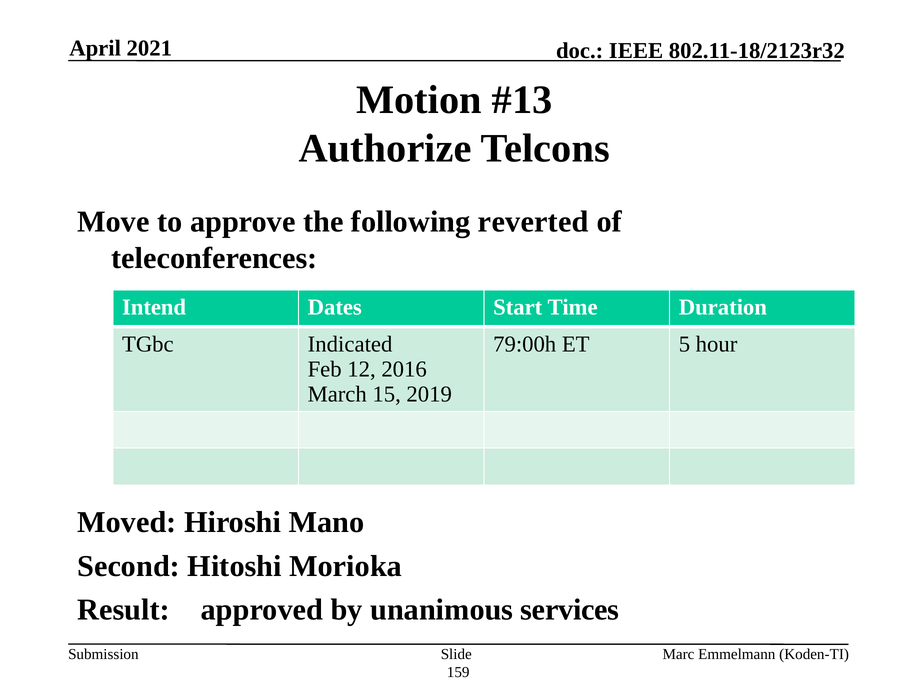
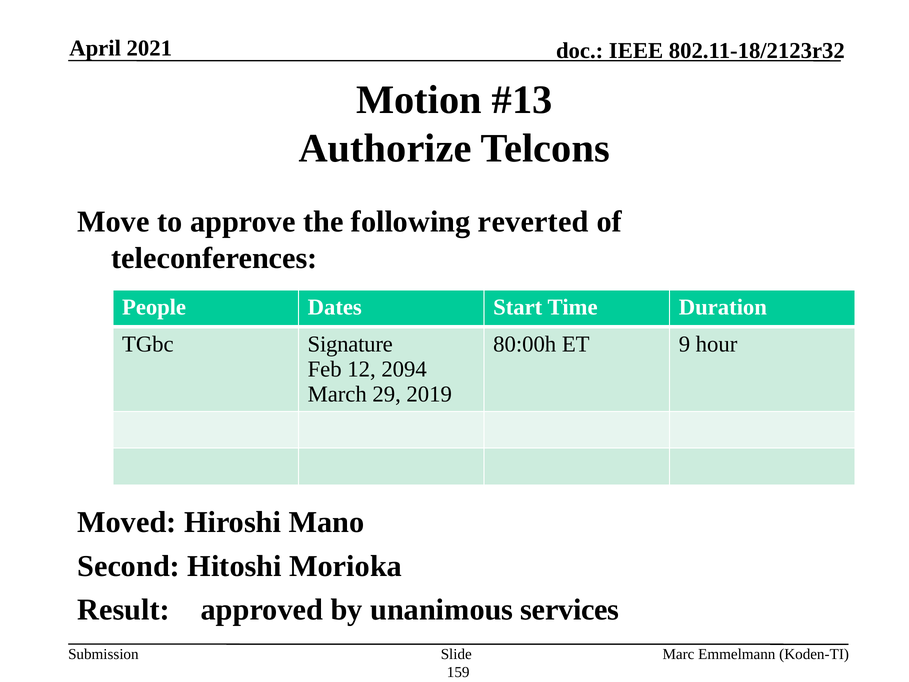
Intend: Intend -> People
Indicated: Indicated -> Signature
79:00h: 79:00h -> 80:00h
5: 5 -> 9
2016: 2016 -> 2094
15: 15 -> 29
